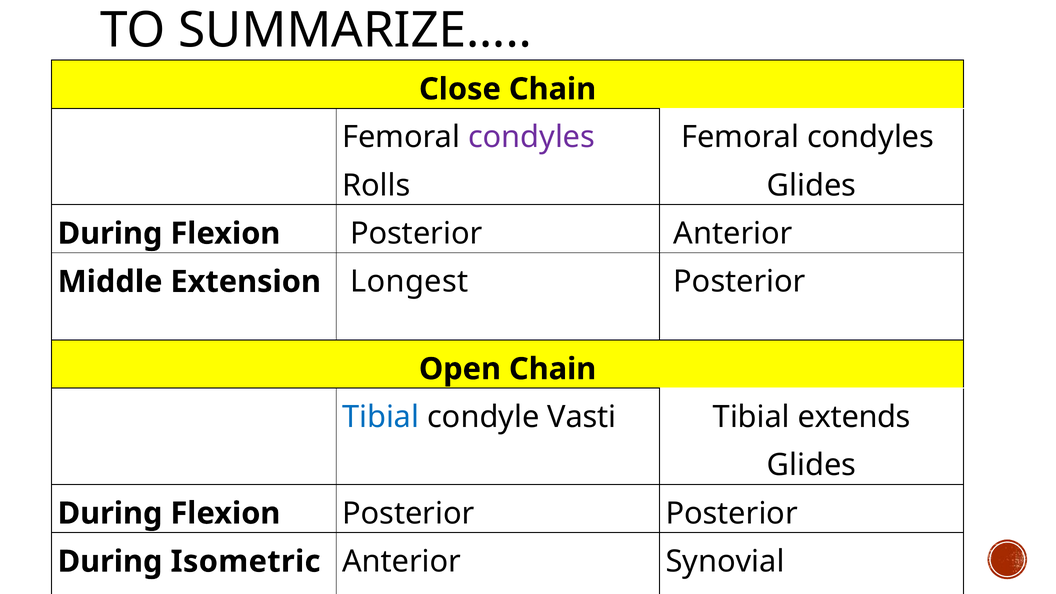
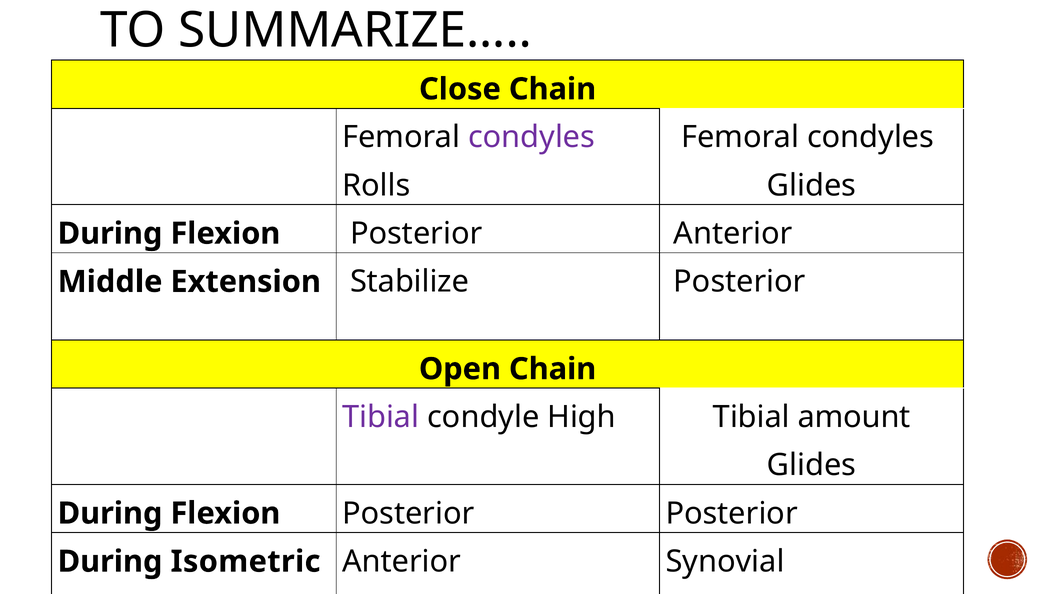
Longest: Longest -> Stabilize
Tibial at (381, 417) colour: blue -> purple
Vasti: Vasti -> High
extends: extends -> amount
